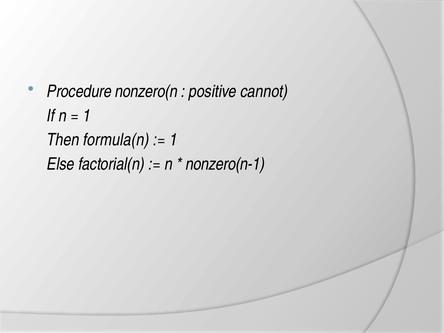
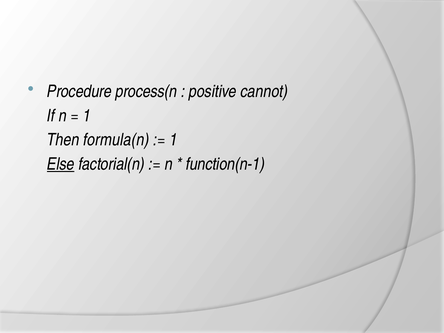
nonzero(n: nonzero(n -> process(n
Else underline: none -> present
nonzero(n-1: nonzero(n-1 -> function(n-1
